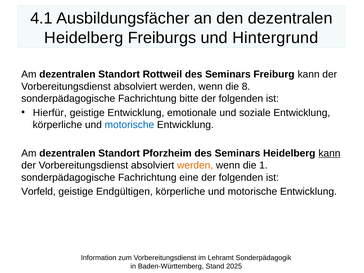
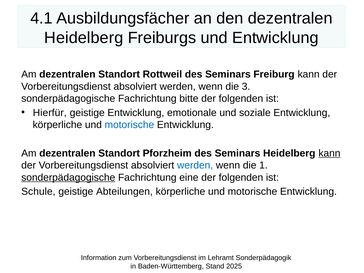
und Hintergrund: Hintergrund -> Entwicklung
8: 8 -> 3
werden at (195, 165) colour: orange -> blue
sonderpädagogische at (68, 177) underline: none -> present
Vorfeld: Vorfeld -> Schule
Endgültigen: Endgültigen -> Abteilungen
